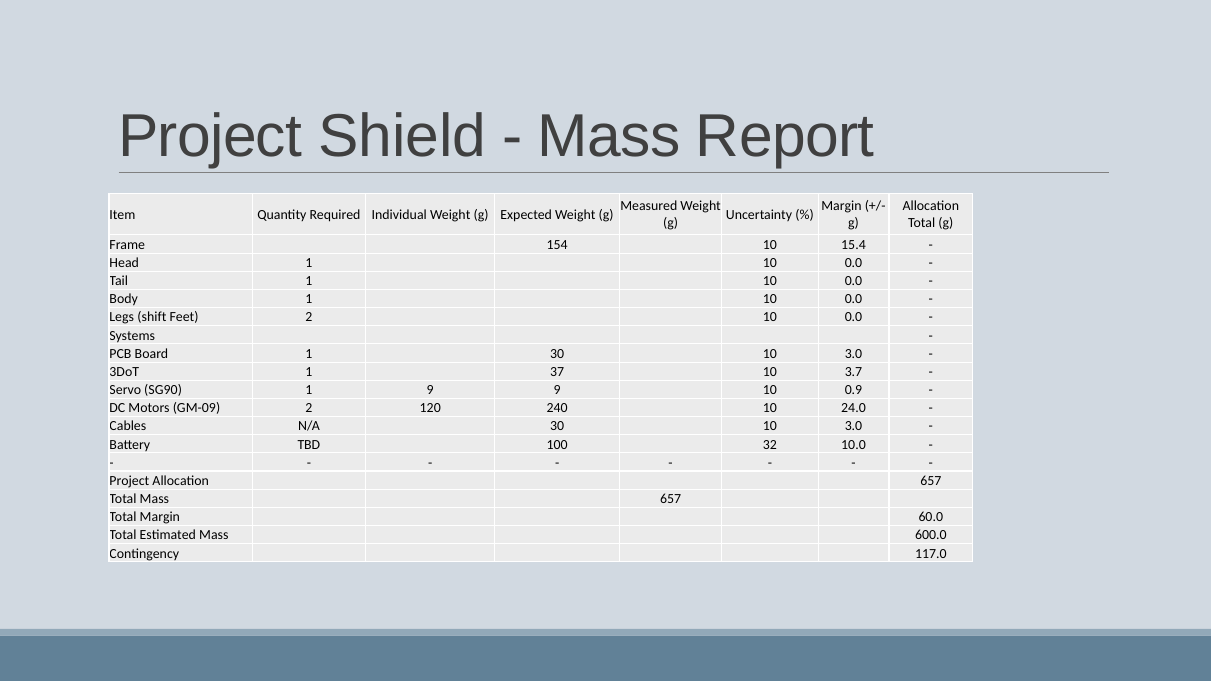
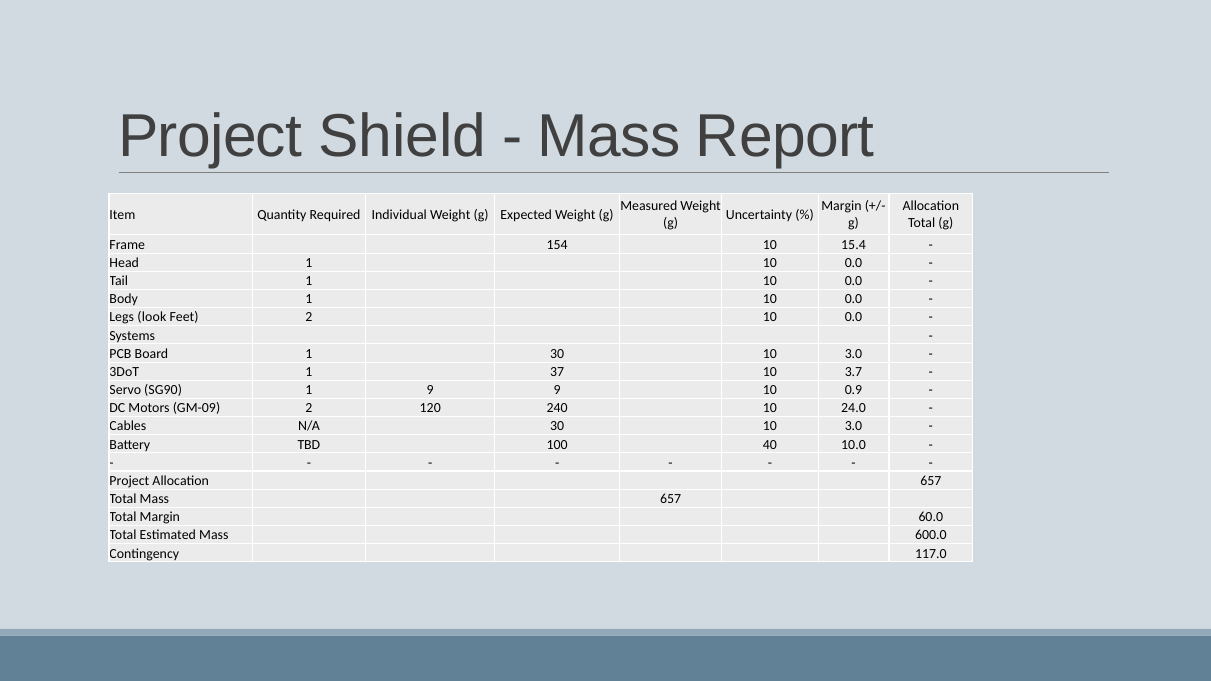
shift: shift -> look
32: 32 -> 40
